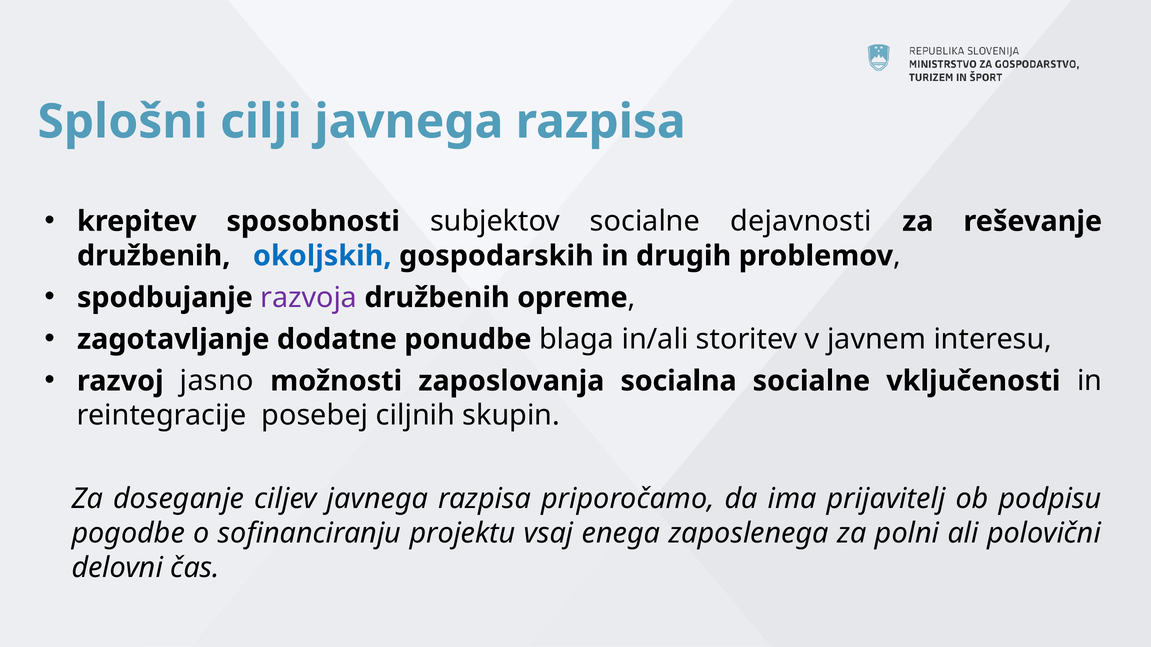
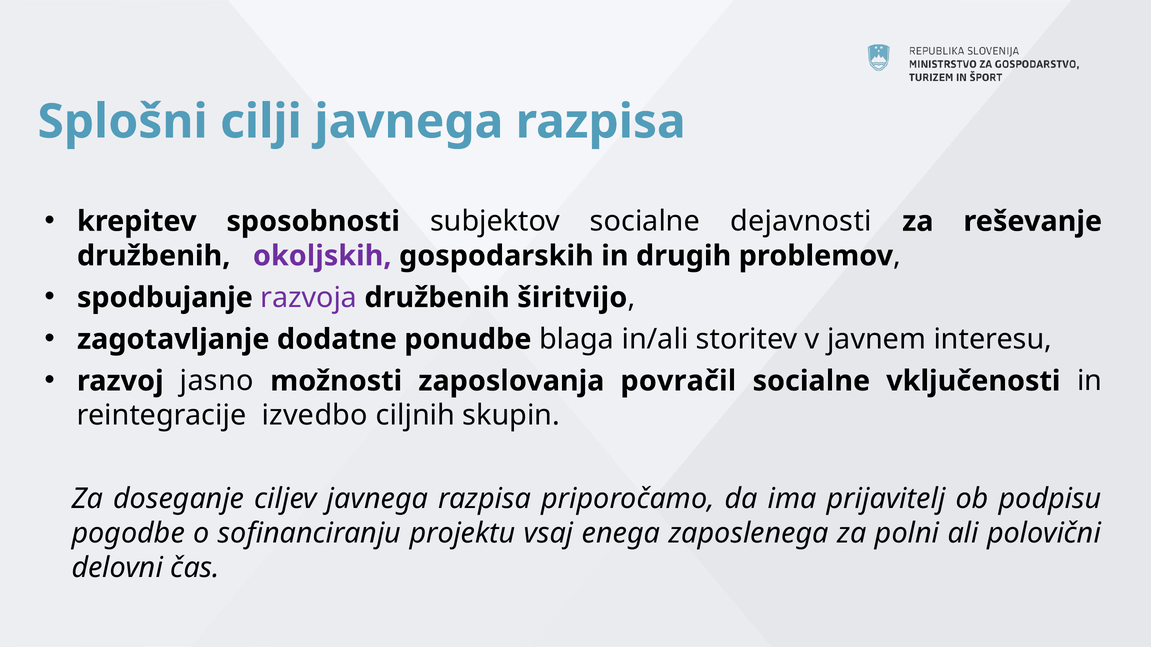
okoljskih colour: blue -> purple
opreme: opreme -> širitvijo
socialna: socialna -> povračil
posebej: posebej -> izvedbo
